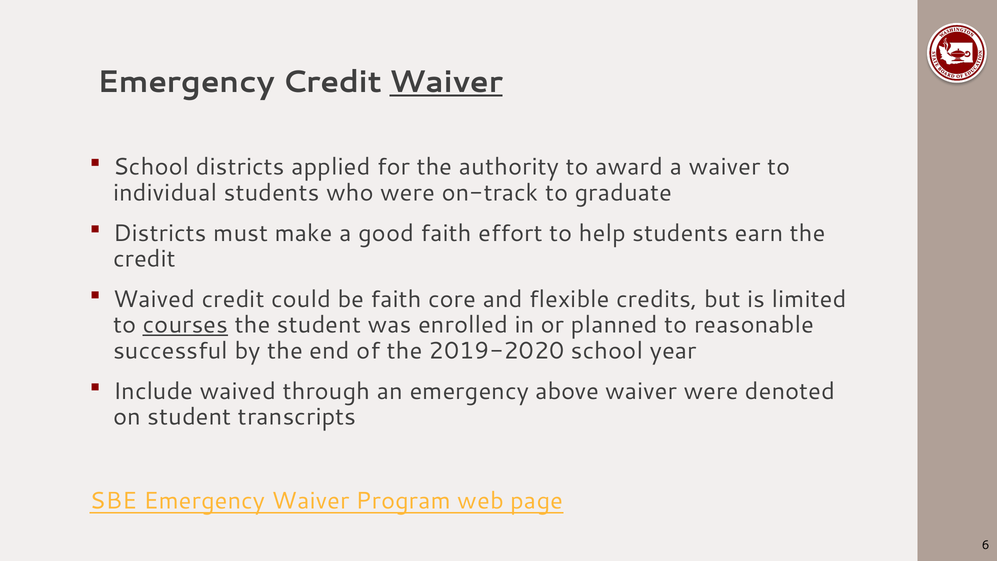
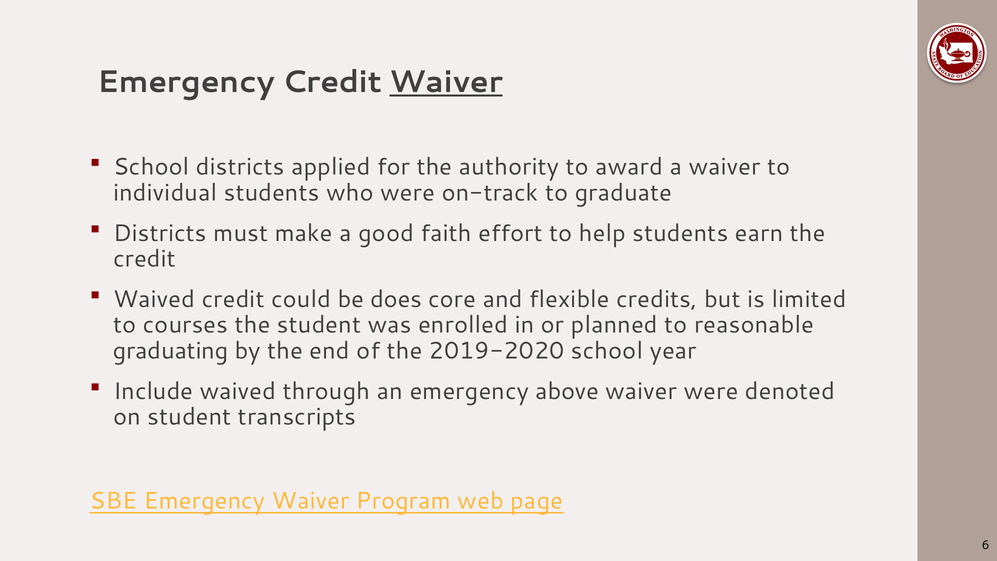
be faith: faith -> does
courses underline: present -> none
successful: successful -> graduating
